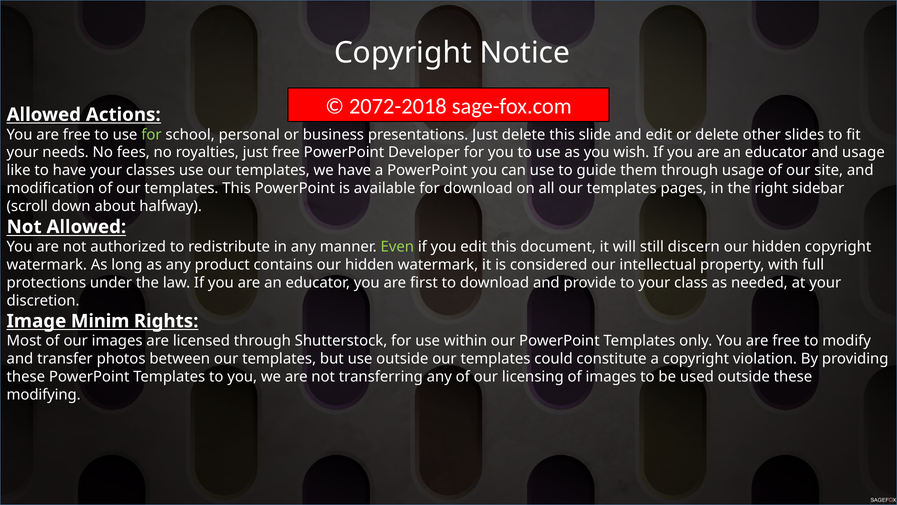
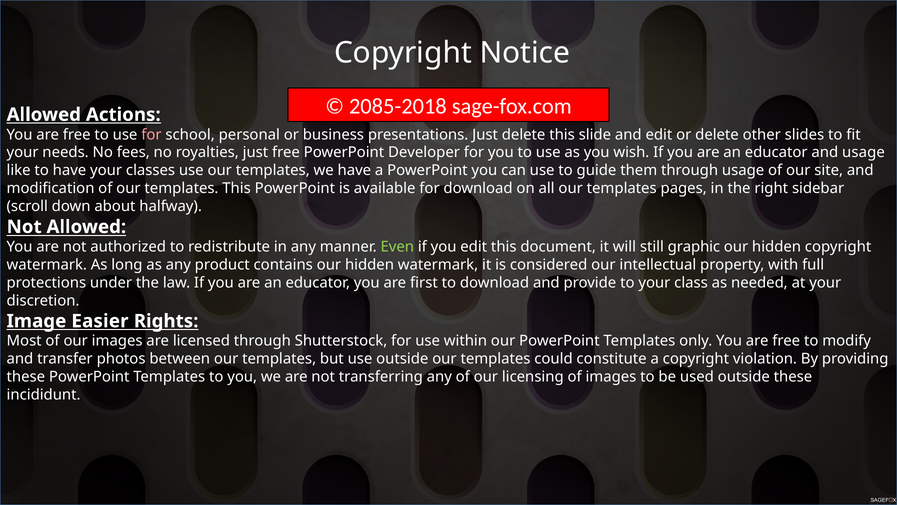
2072-2018: 2072-2018 -> 2085-2018
for at (151, 134) colour: light green -> pink
discern: discern -> graphic
Minim: Minim -> Easier
modifying: modifying -> incididunt
